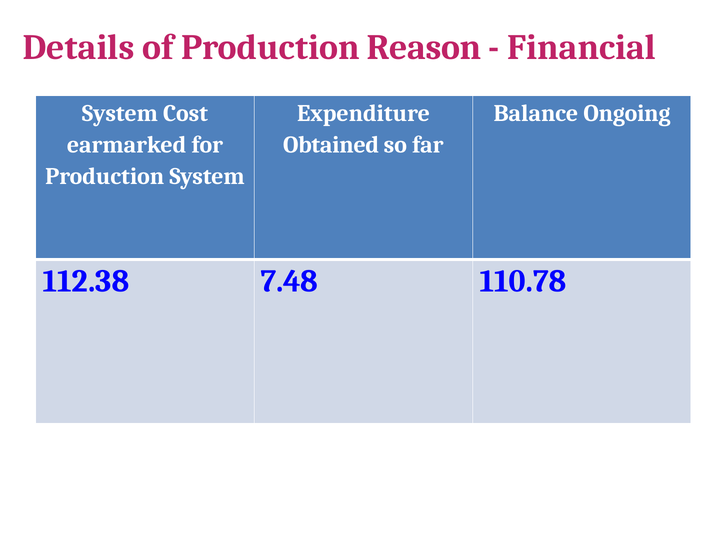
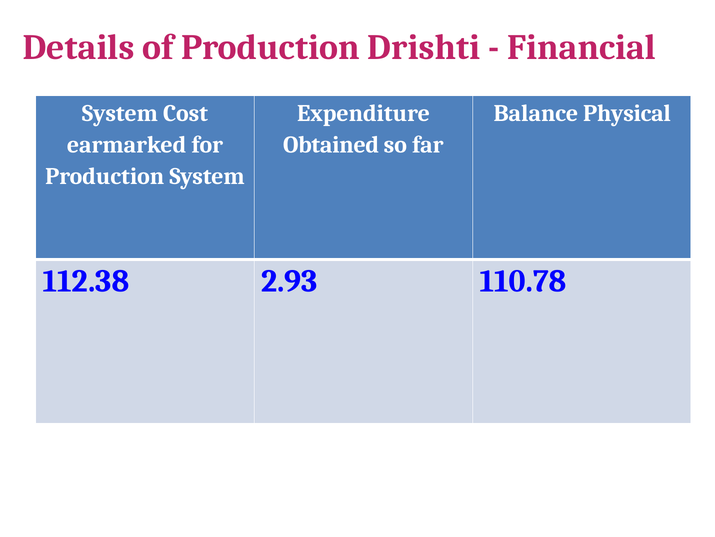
Reason: Reason -> Drishti
Ongoing: Ongoing -> Physical
7.48: 7.48 -> 2.93
